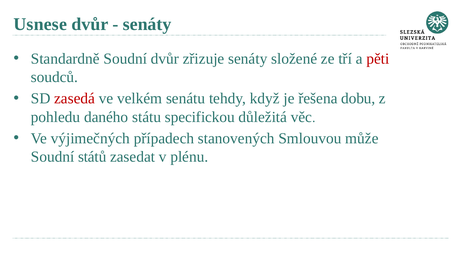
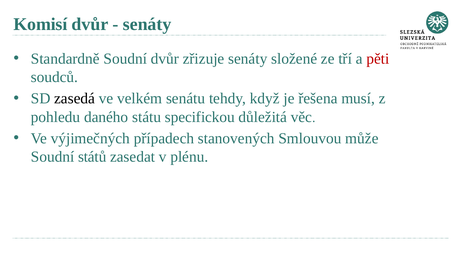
Usnese: Usnese -> Komisí
zasedá colour: red -> black
dobu: dobu -> musí
